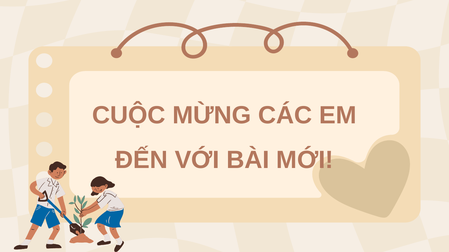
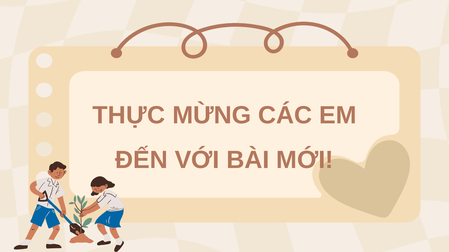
CUỘC: CUỘC -> THỰC
